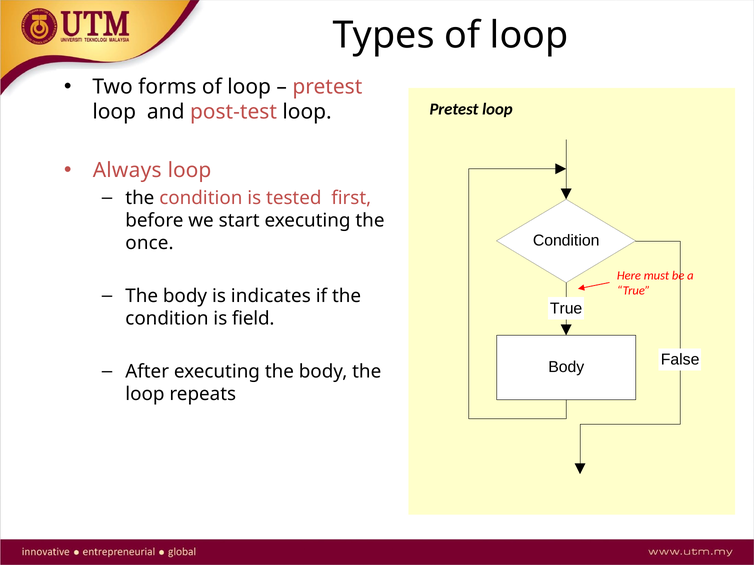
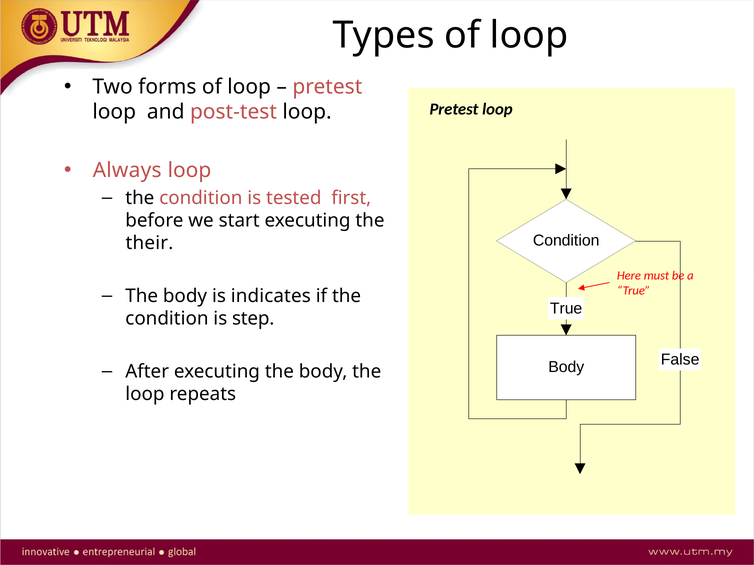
once: once -> their
field: field -> step
